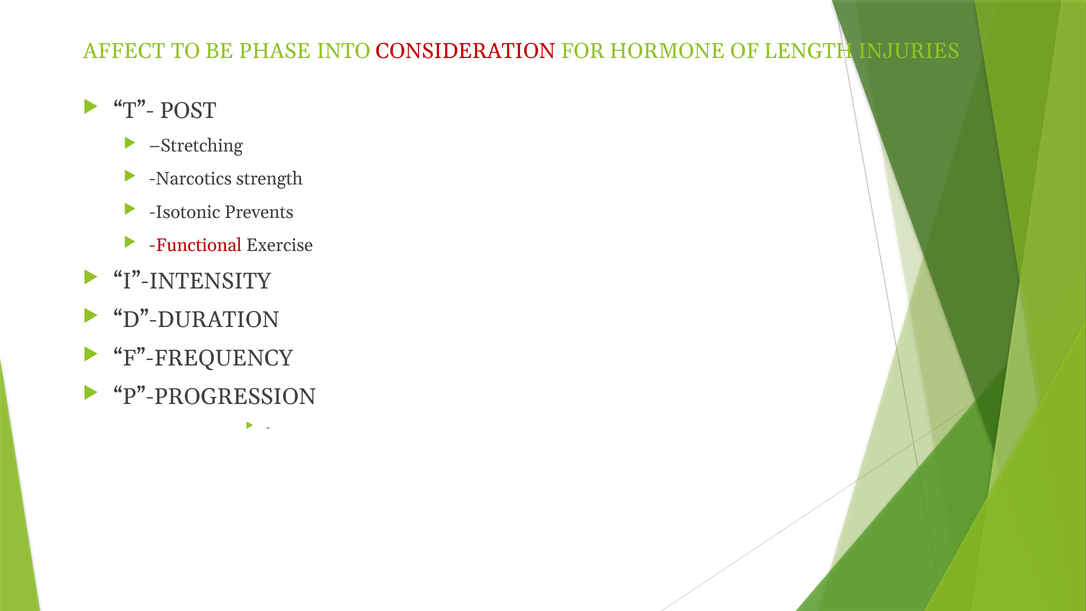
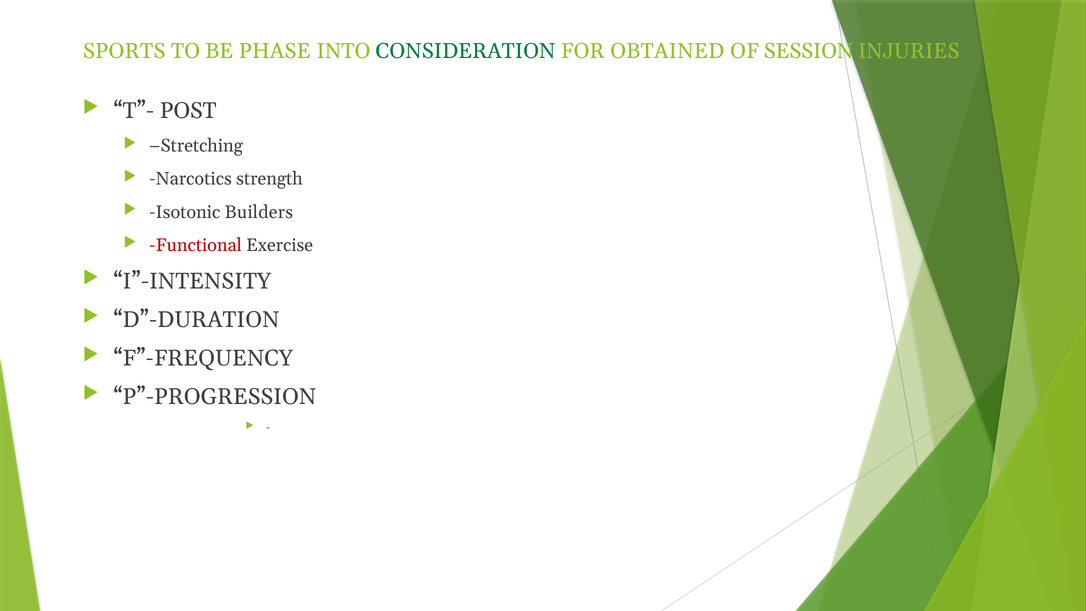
AFFECT: AFFECT -> SPORTS
CONSIDERATION colour: red -> green
HORMONE: HORMONE -> OBTAINED
LENGTH: LENGTH -> SESSION
Prevents: Prevents -> Builders
